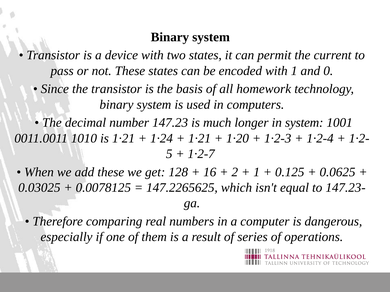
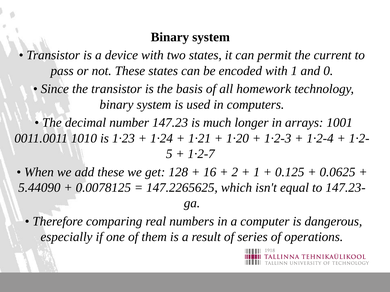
in system: system -> arrays
is 1·21: 1·21 -> 1·23
0.03025: 0.03025 -> 5.44090
